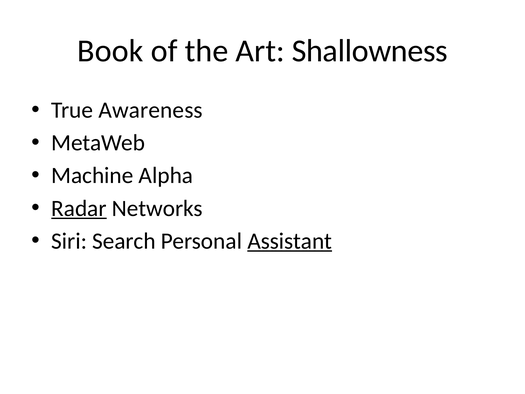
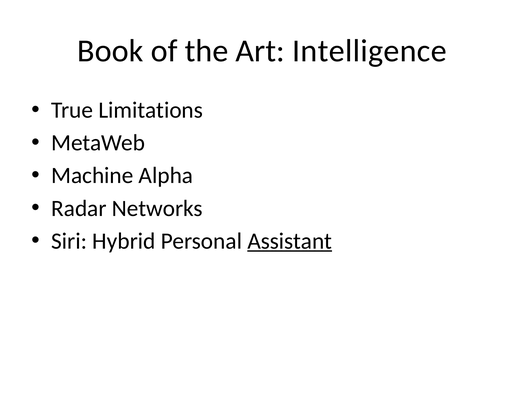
Shallowness: Shallowness -> Intelligence
Awareness: Awareness -> Limitations
Radar underline: present -> none
Search: Search -> Hybrid
